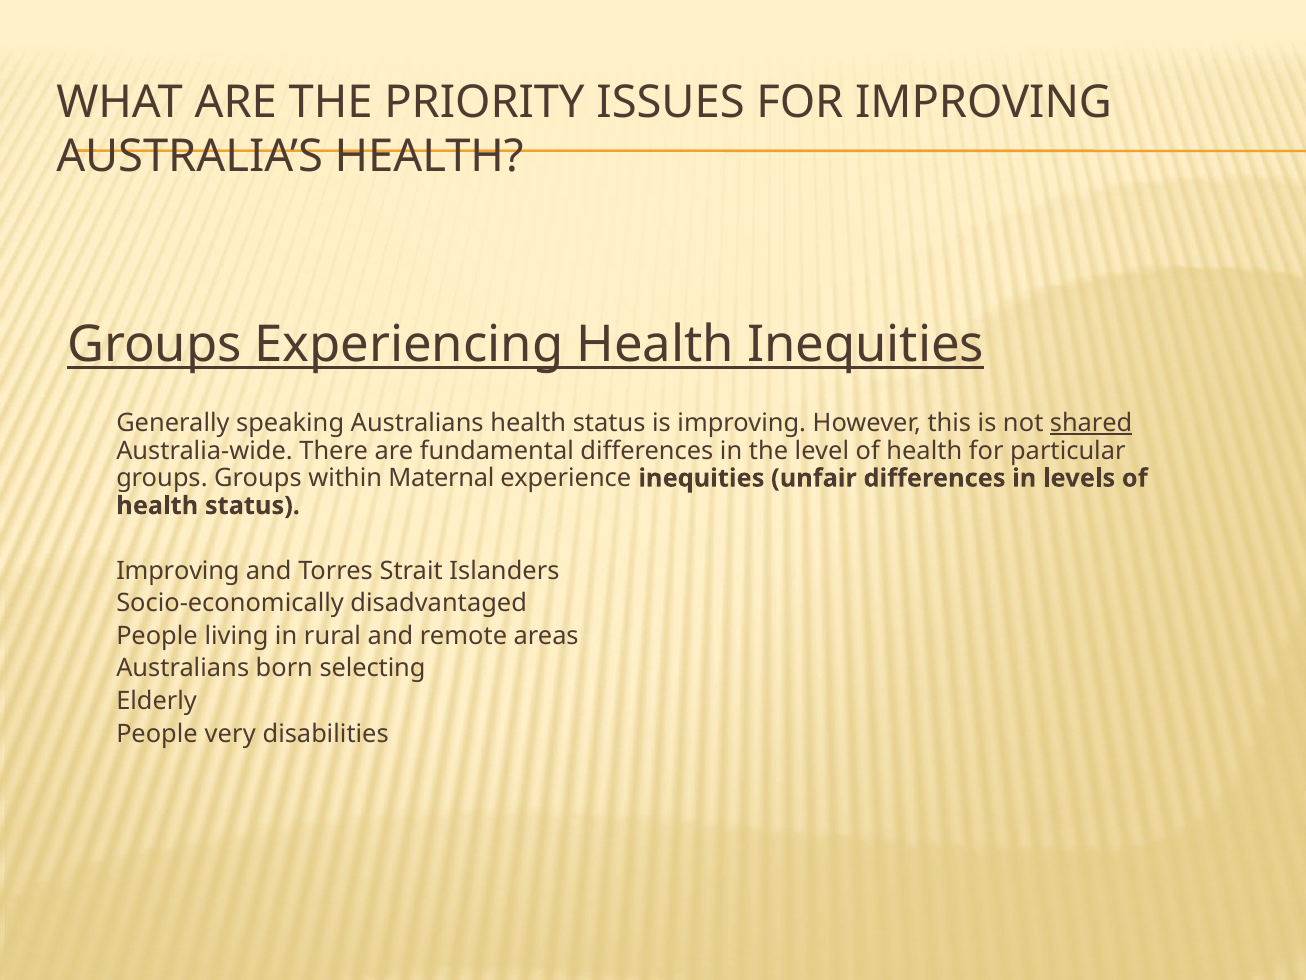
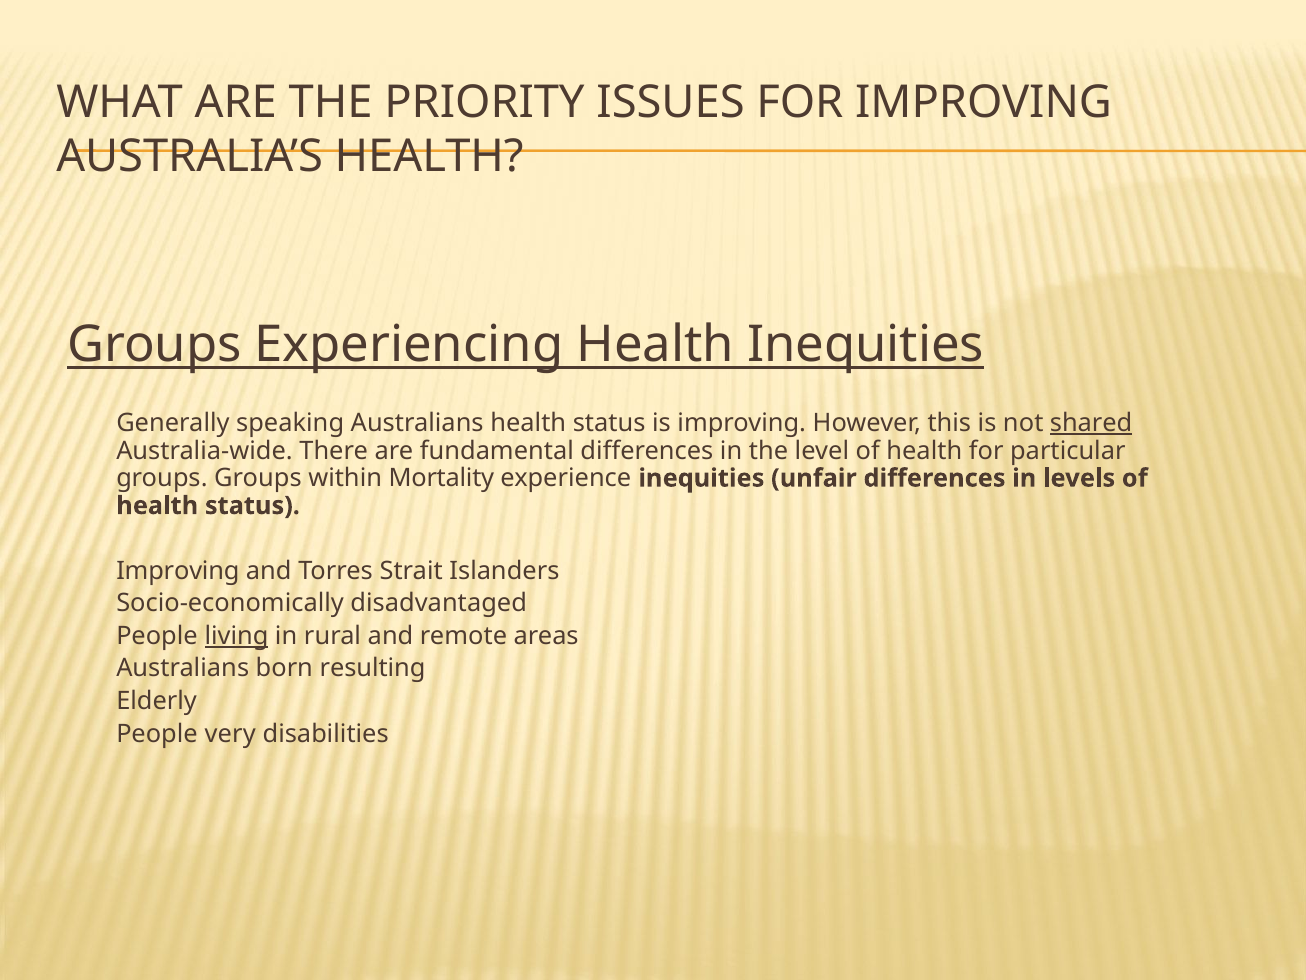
Maternal: Maternal -> Mortality
living underline: none -> present
selecting: selecting -> resulting
